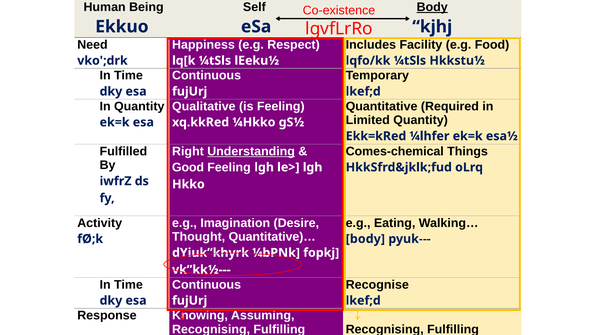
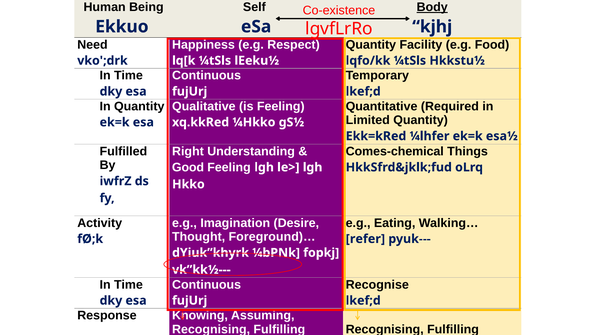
Includes at (371, 45): Includes -> Quantity
Understanding underline: present -> none
Quantitative)…: Quantitative)… -> Foreground)…
body at (365, 239): body -> refer
